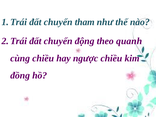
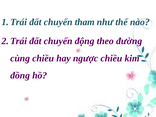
quanh: quanh -> đường
